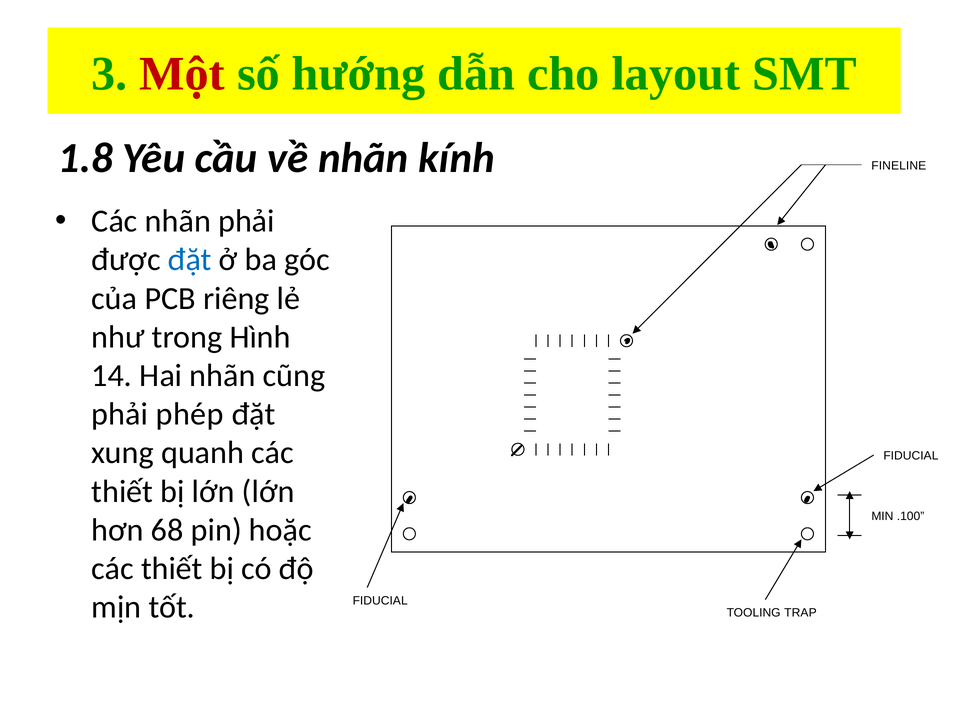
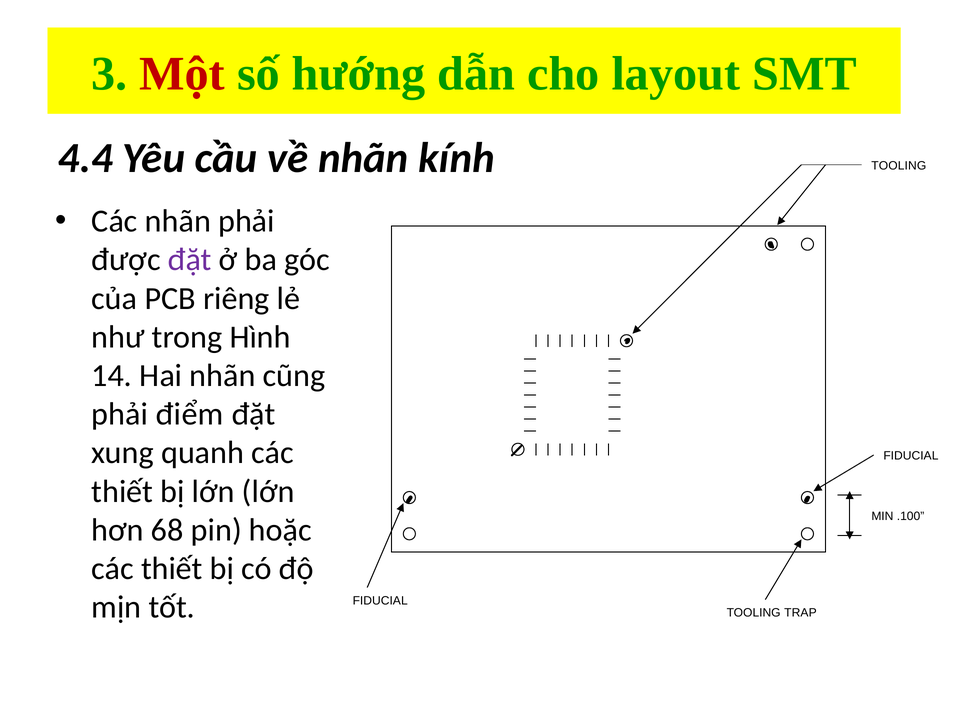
1.8: 1.8 -> 4.4
FINELINE at (899, 166): FINELINE -> TOOLING
đặt at (190, 260) colour: blue -> purple
phép: phép -> điểm
